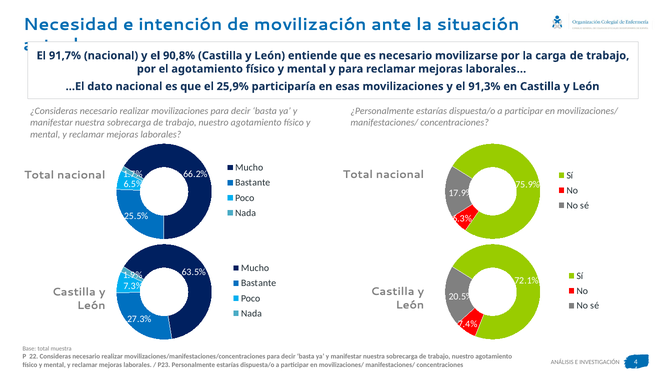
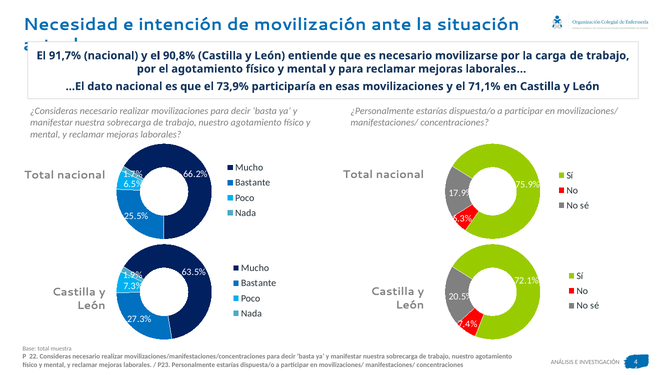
25,9%: 25,9% -> 73,9%
91,3%: 91,3% -> 71,1%
